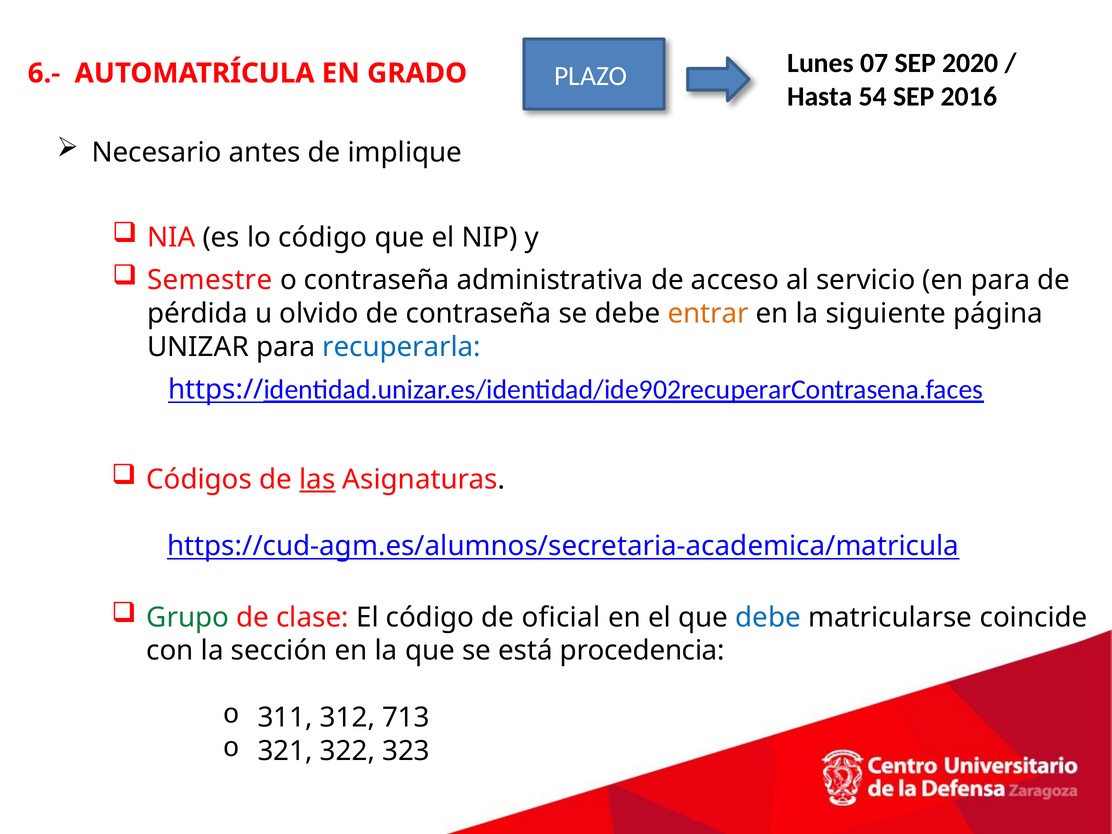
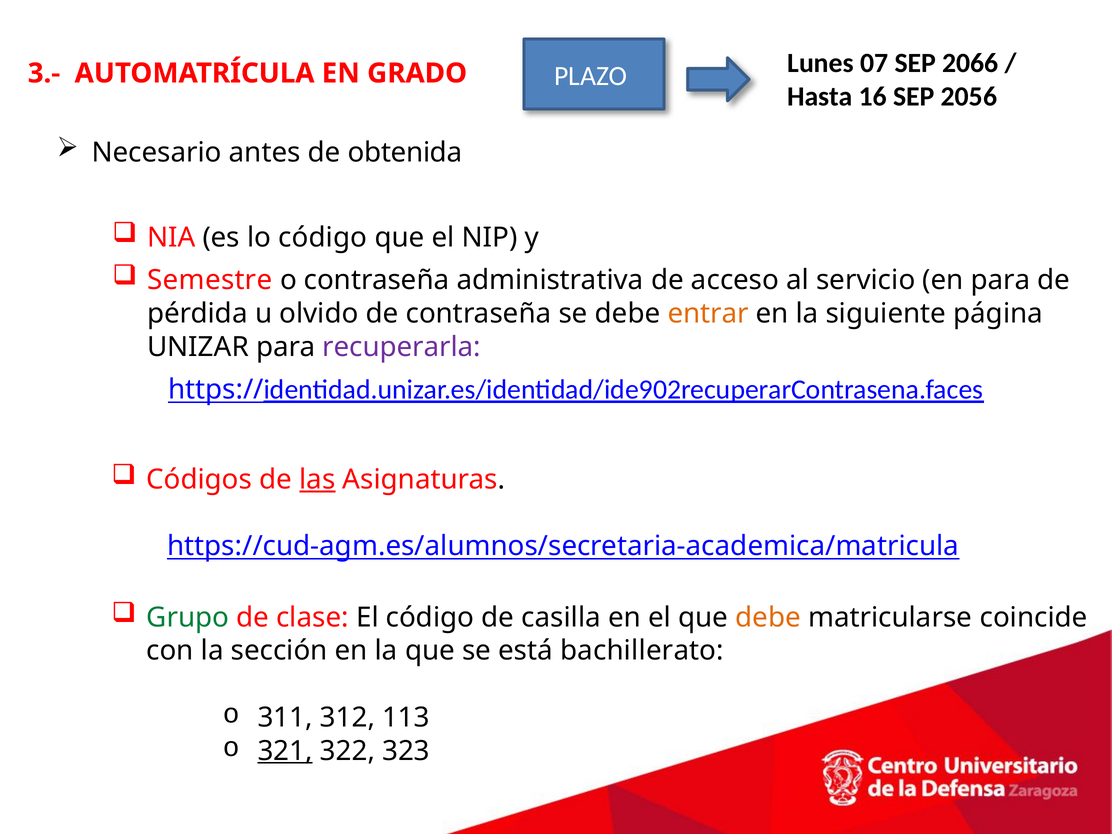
2020: 2020 -> 2066
6.-: 6.- -> 3.-
54: 54 -> 16
2016: 2016 -> 2056
implique: implique -> obtenida
recuperarla colour: blue -> purple
oficial: oficial -> casilla
debe at (768, 617) colour: blue -> orange
procedencia: procedencia -> bachillerato
713: 713 -> 113
321 underline: none -> present
